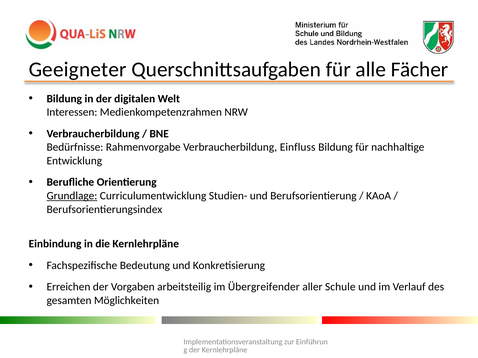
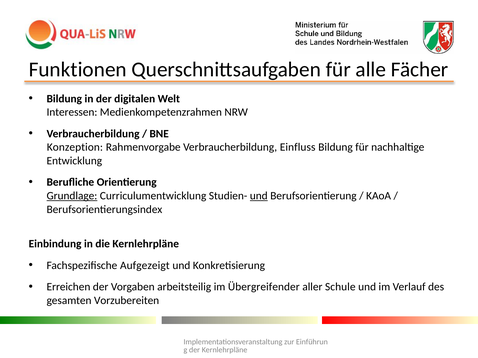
Geeigneter: Geeigneter -> Funktionen
Bedürfnisse: Bedürfnisse -> Konzeption
und at (259, 196) underline: none -> present
Bedeutung: Bedeutung -> Aufgezeigt
Möglichkeiten: Möglichkeiten -> Vorzubereiten
